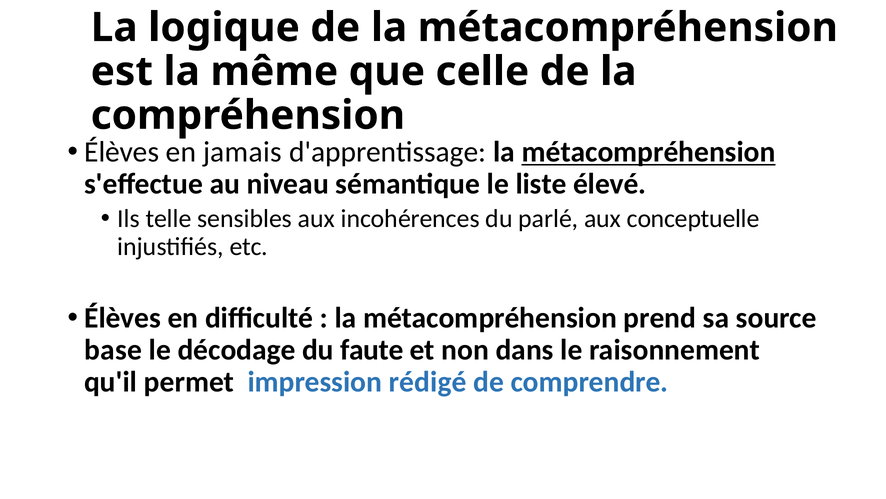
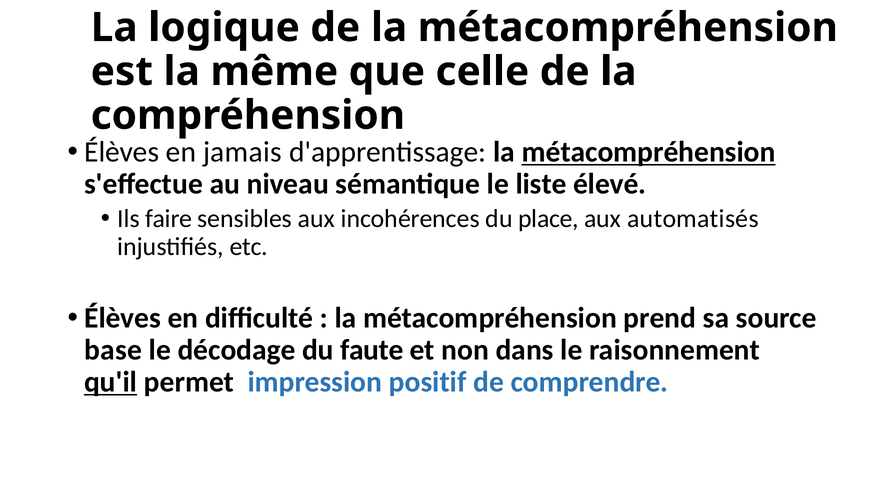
telle: telle -> faire
parlé: parlé -> place
conceptuelle: conceptuelle -> automatisés
qu'il underline: none -> present
rédigé: rédigé -> positif
